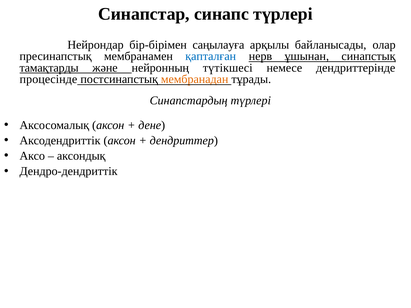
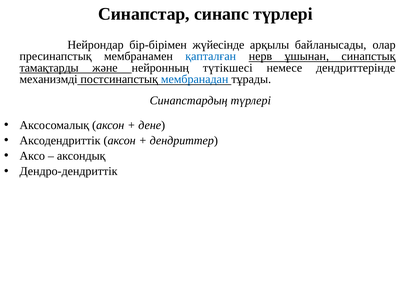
саңылауға: саңылауға -> жүйесінде
процесінде: процесінде -> механизмді
мембранадан colour: orange -> blue
